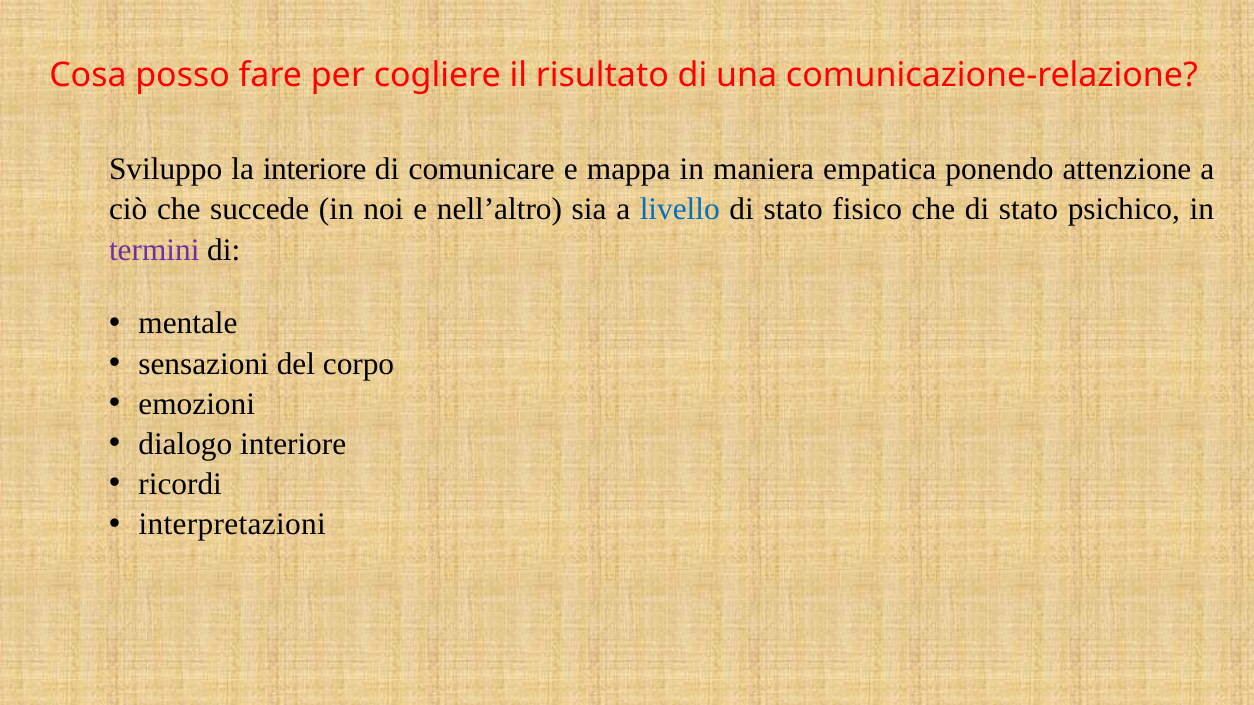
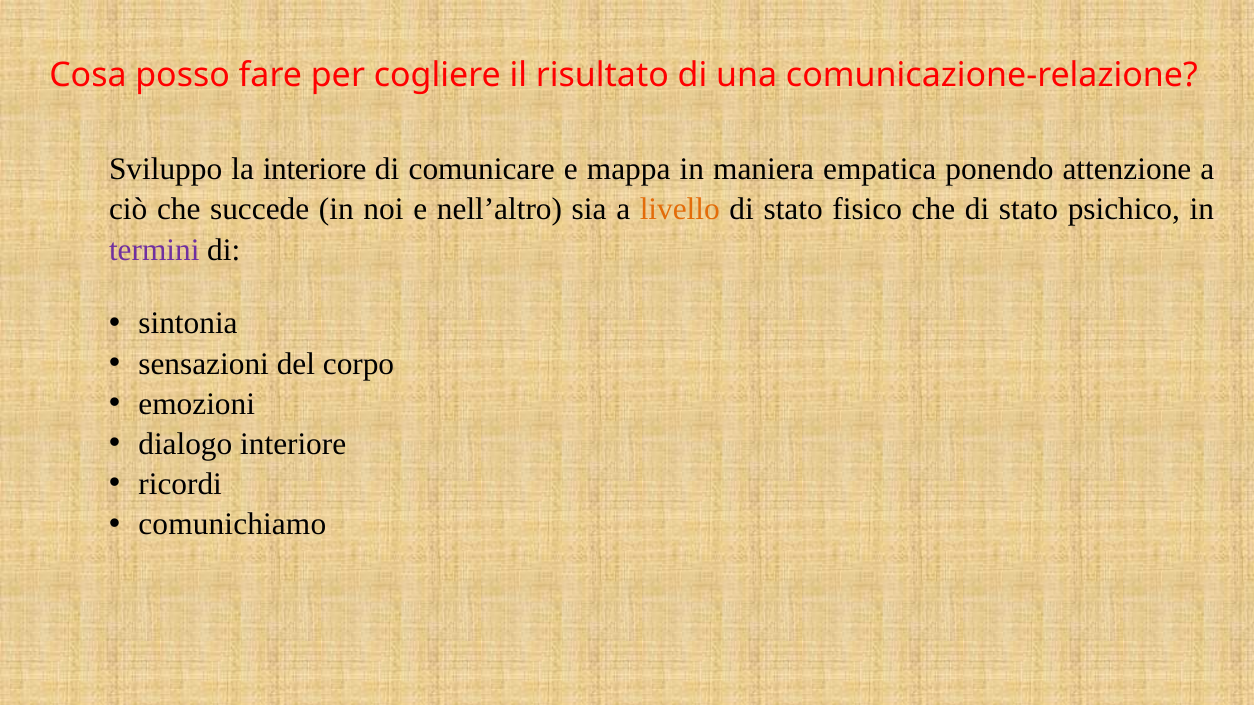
livello colour: blue -> orange
mentale: mentale -> sintonia
interpretazioni: interpretazioni -> comunichiamo
